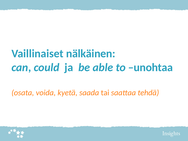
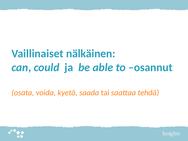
unohtaa: unohtaa -> osannut
